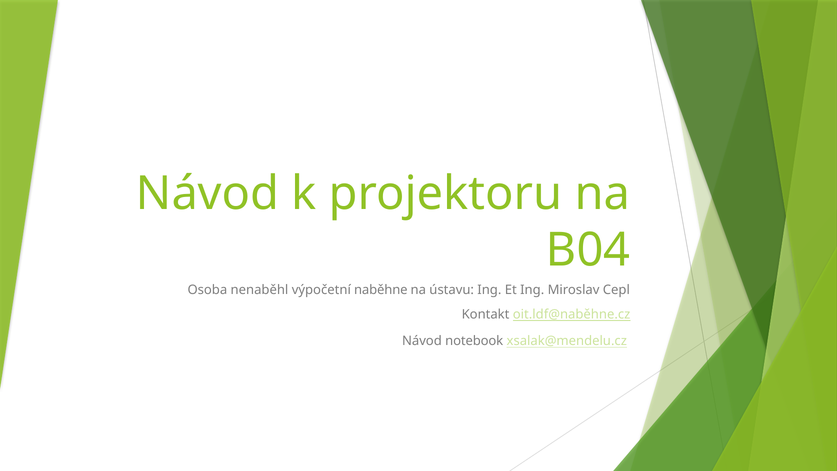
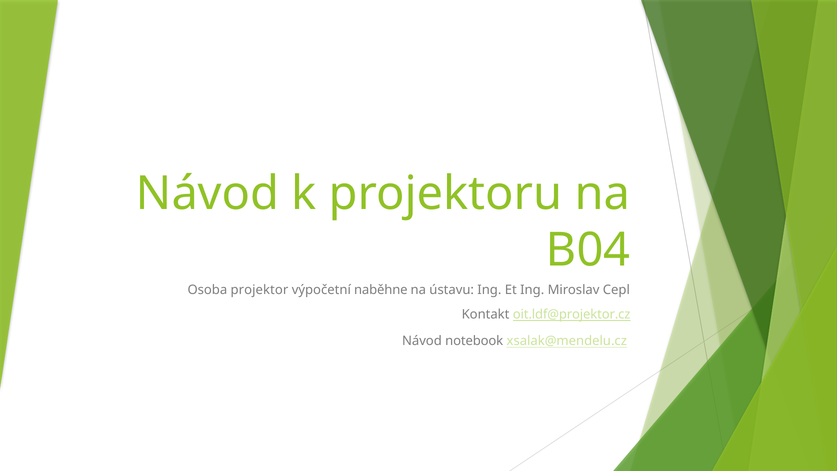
nenaběhl: nenaběhl -> projektor
oit.ldf@naběhne.cz: oit.ldf@naběhne.cz -> oit.ldf@projektor.cz
